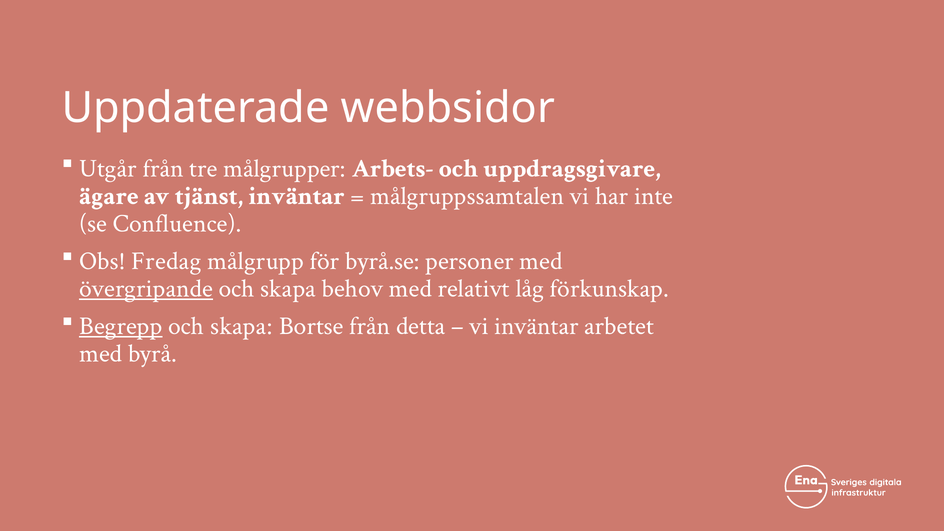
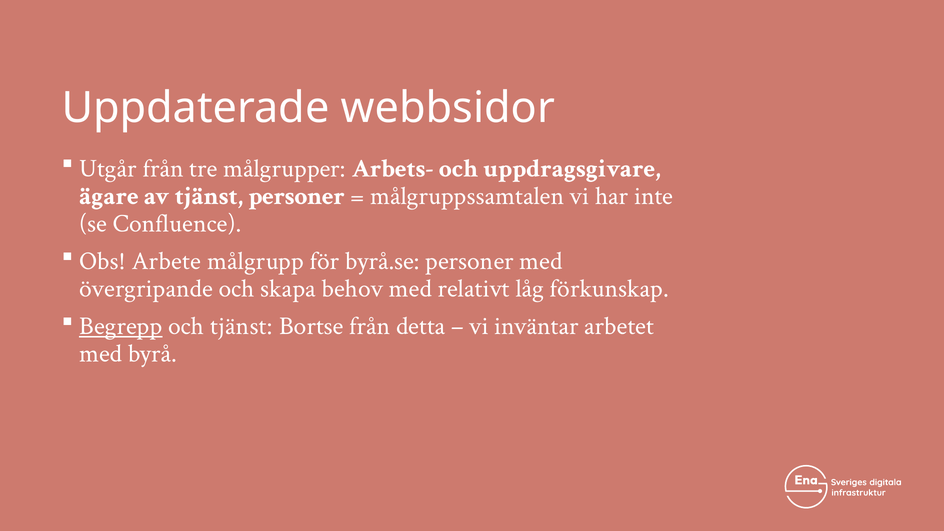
tjänst inväntar: inväntar -> personer
Fredag: Fredag -> Arbete
övergripande underline: present -> none
skapa at (241, 326): skapa -> tjänst
